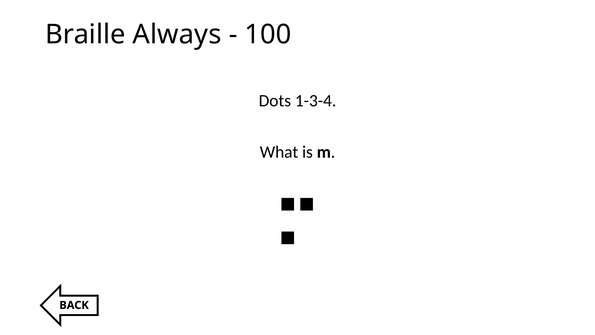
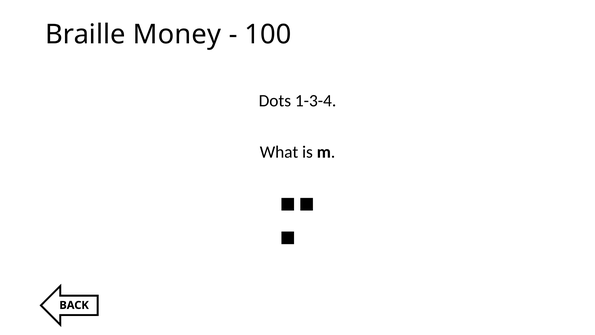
Always: Always -> Money
